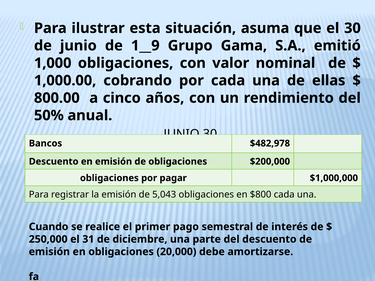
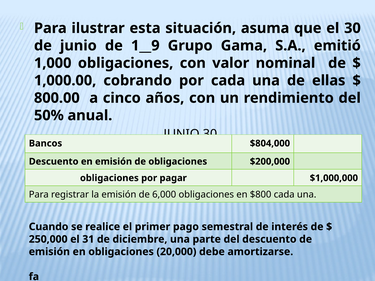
$482,978: $482,978 -> $804,000
5,043: 5,043 -> 6,000
